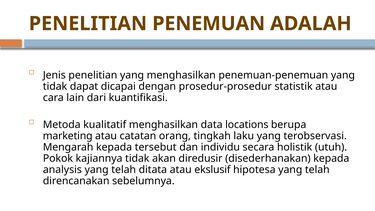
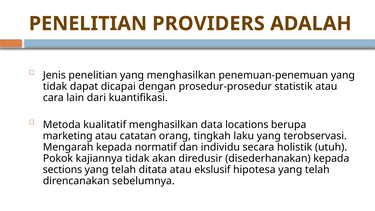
PENEMUAN: PENEMUAN -> PROVIDERS
tersebut: tersebut -> normatif
analysis: analysis -> sections
